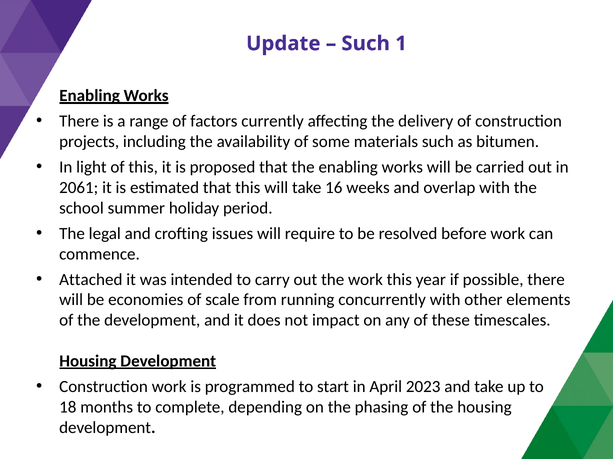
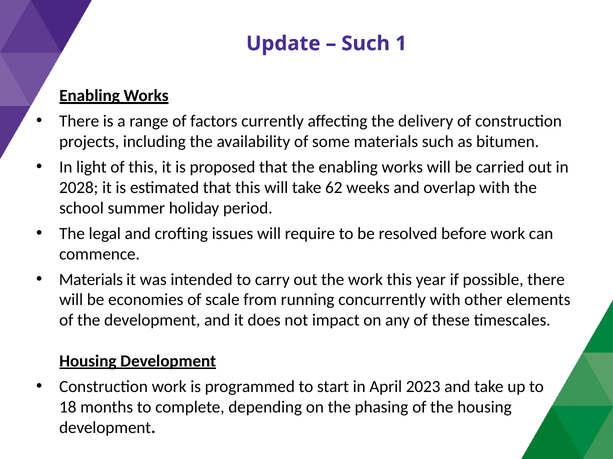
2061: 2061 -> 2028
16: 16 -> 62
Attached at (91, 280): Attached -> Materials
